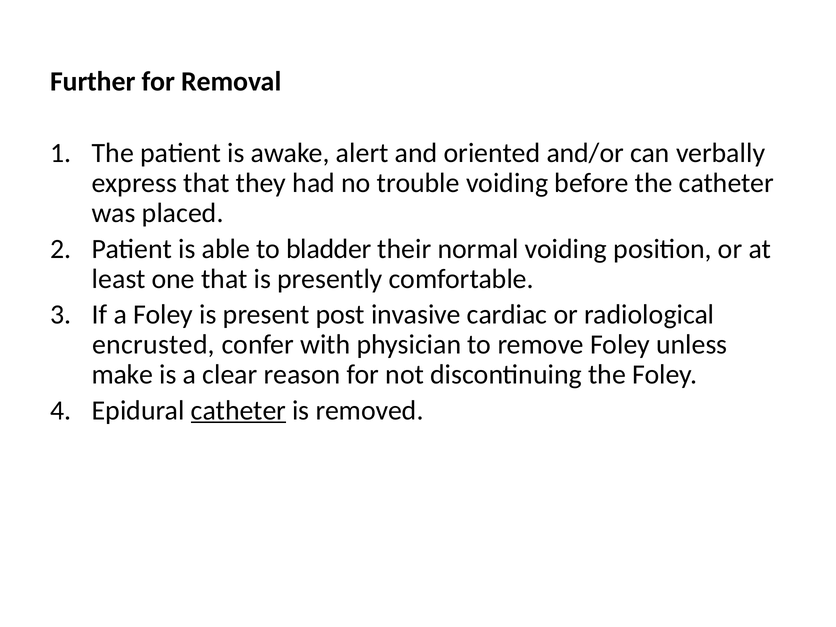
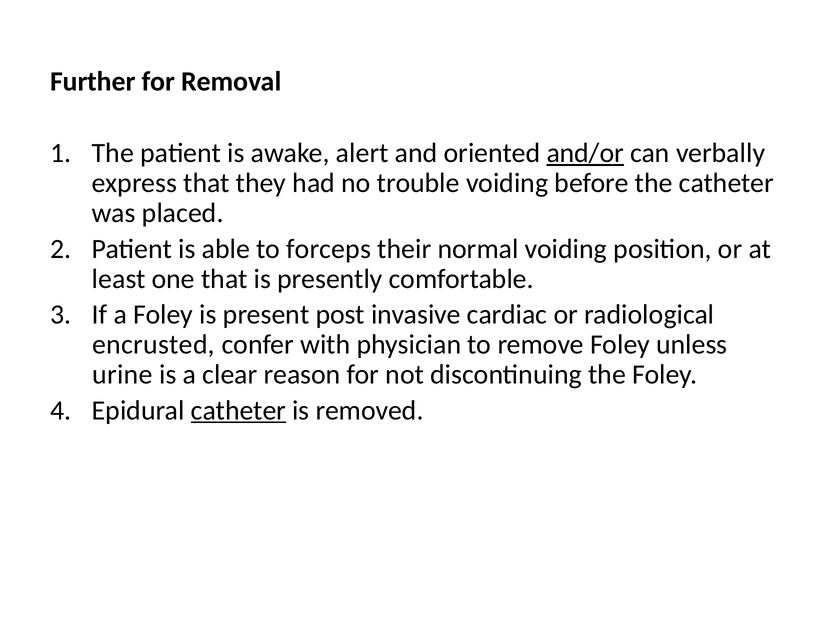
and/or underline: none -> present
bladder: bladder -> forceps
make: make -> urine
